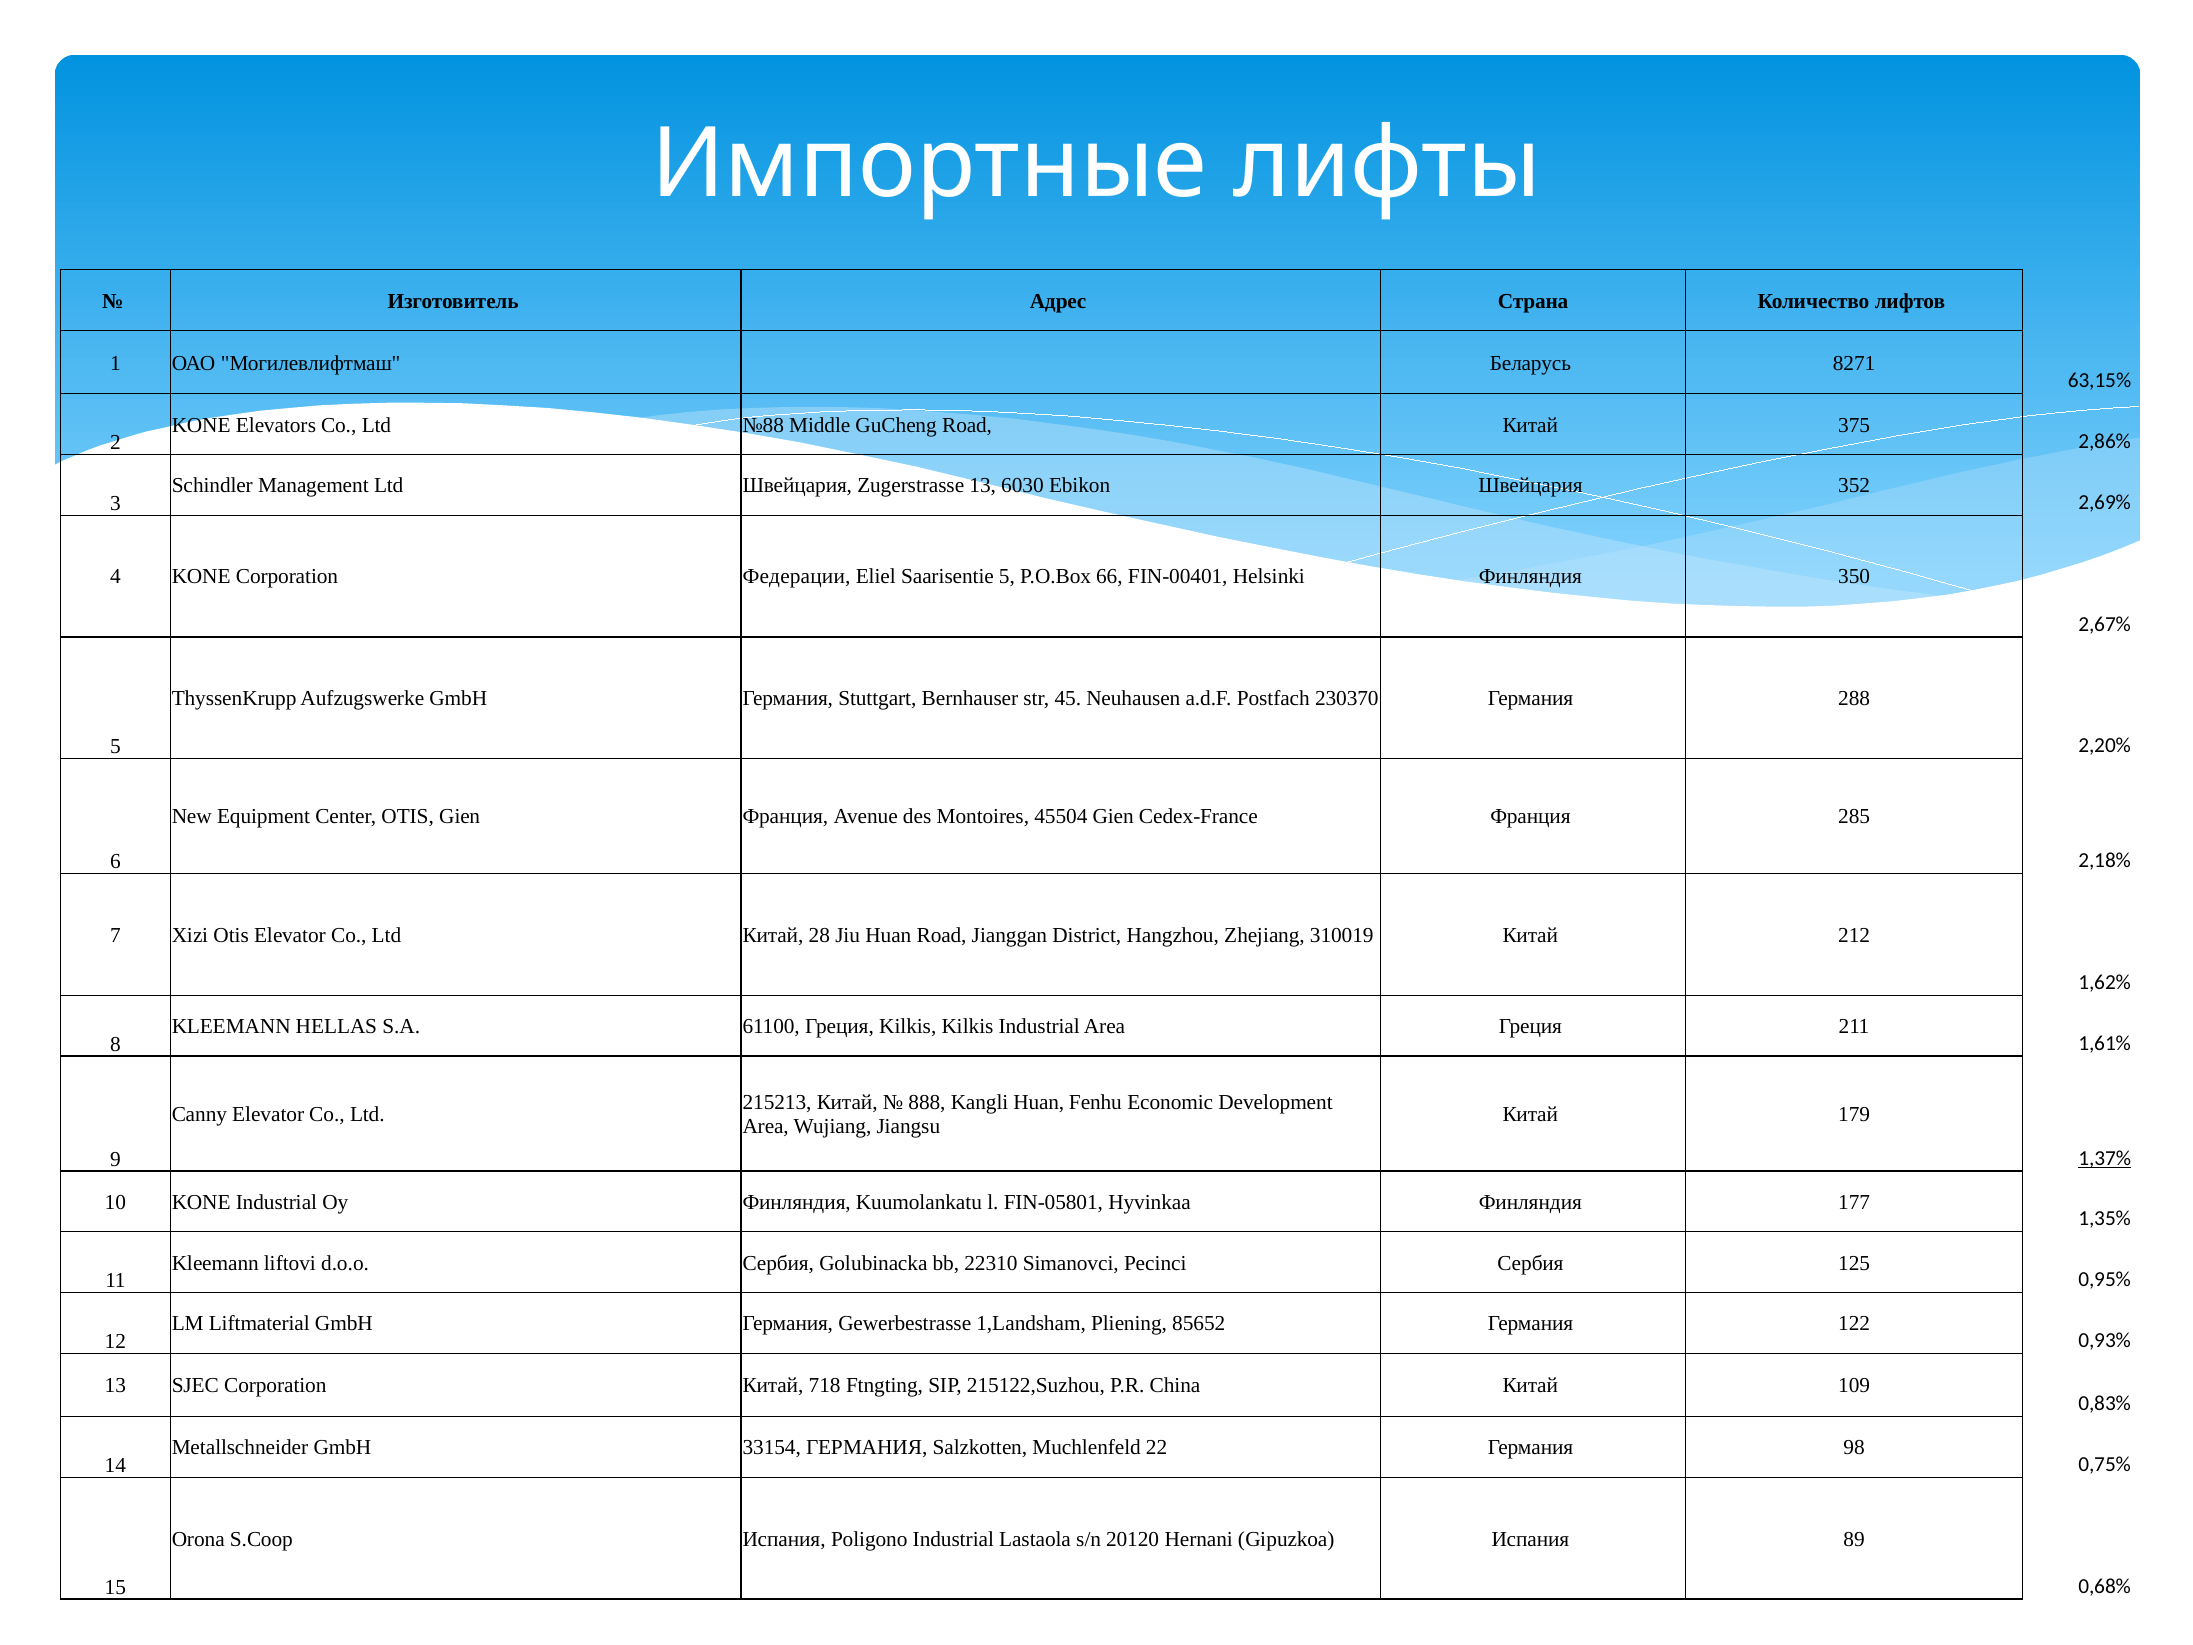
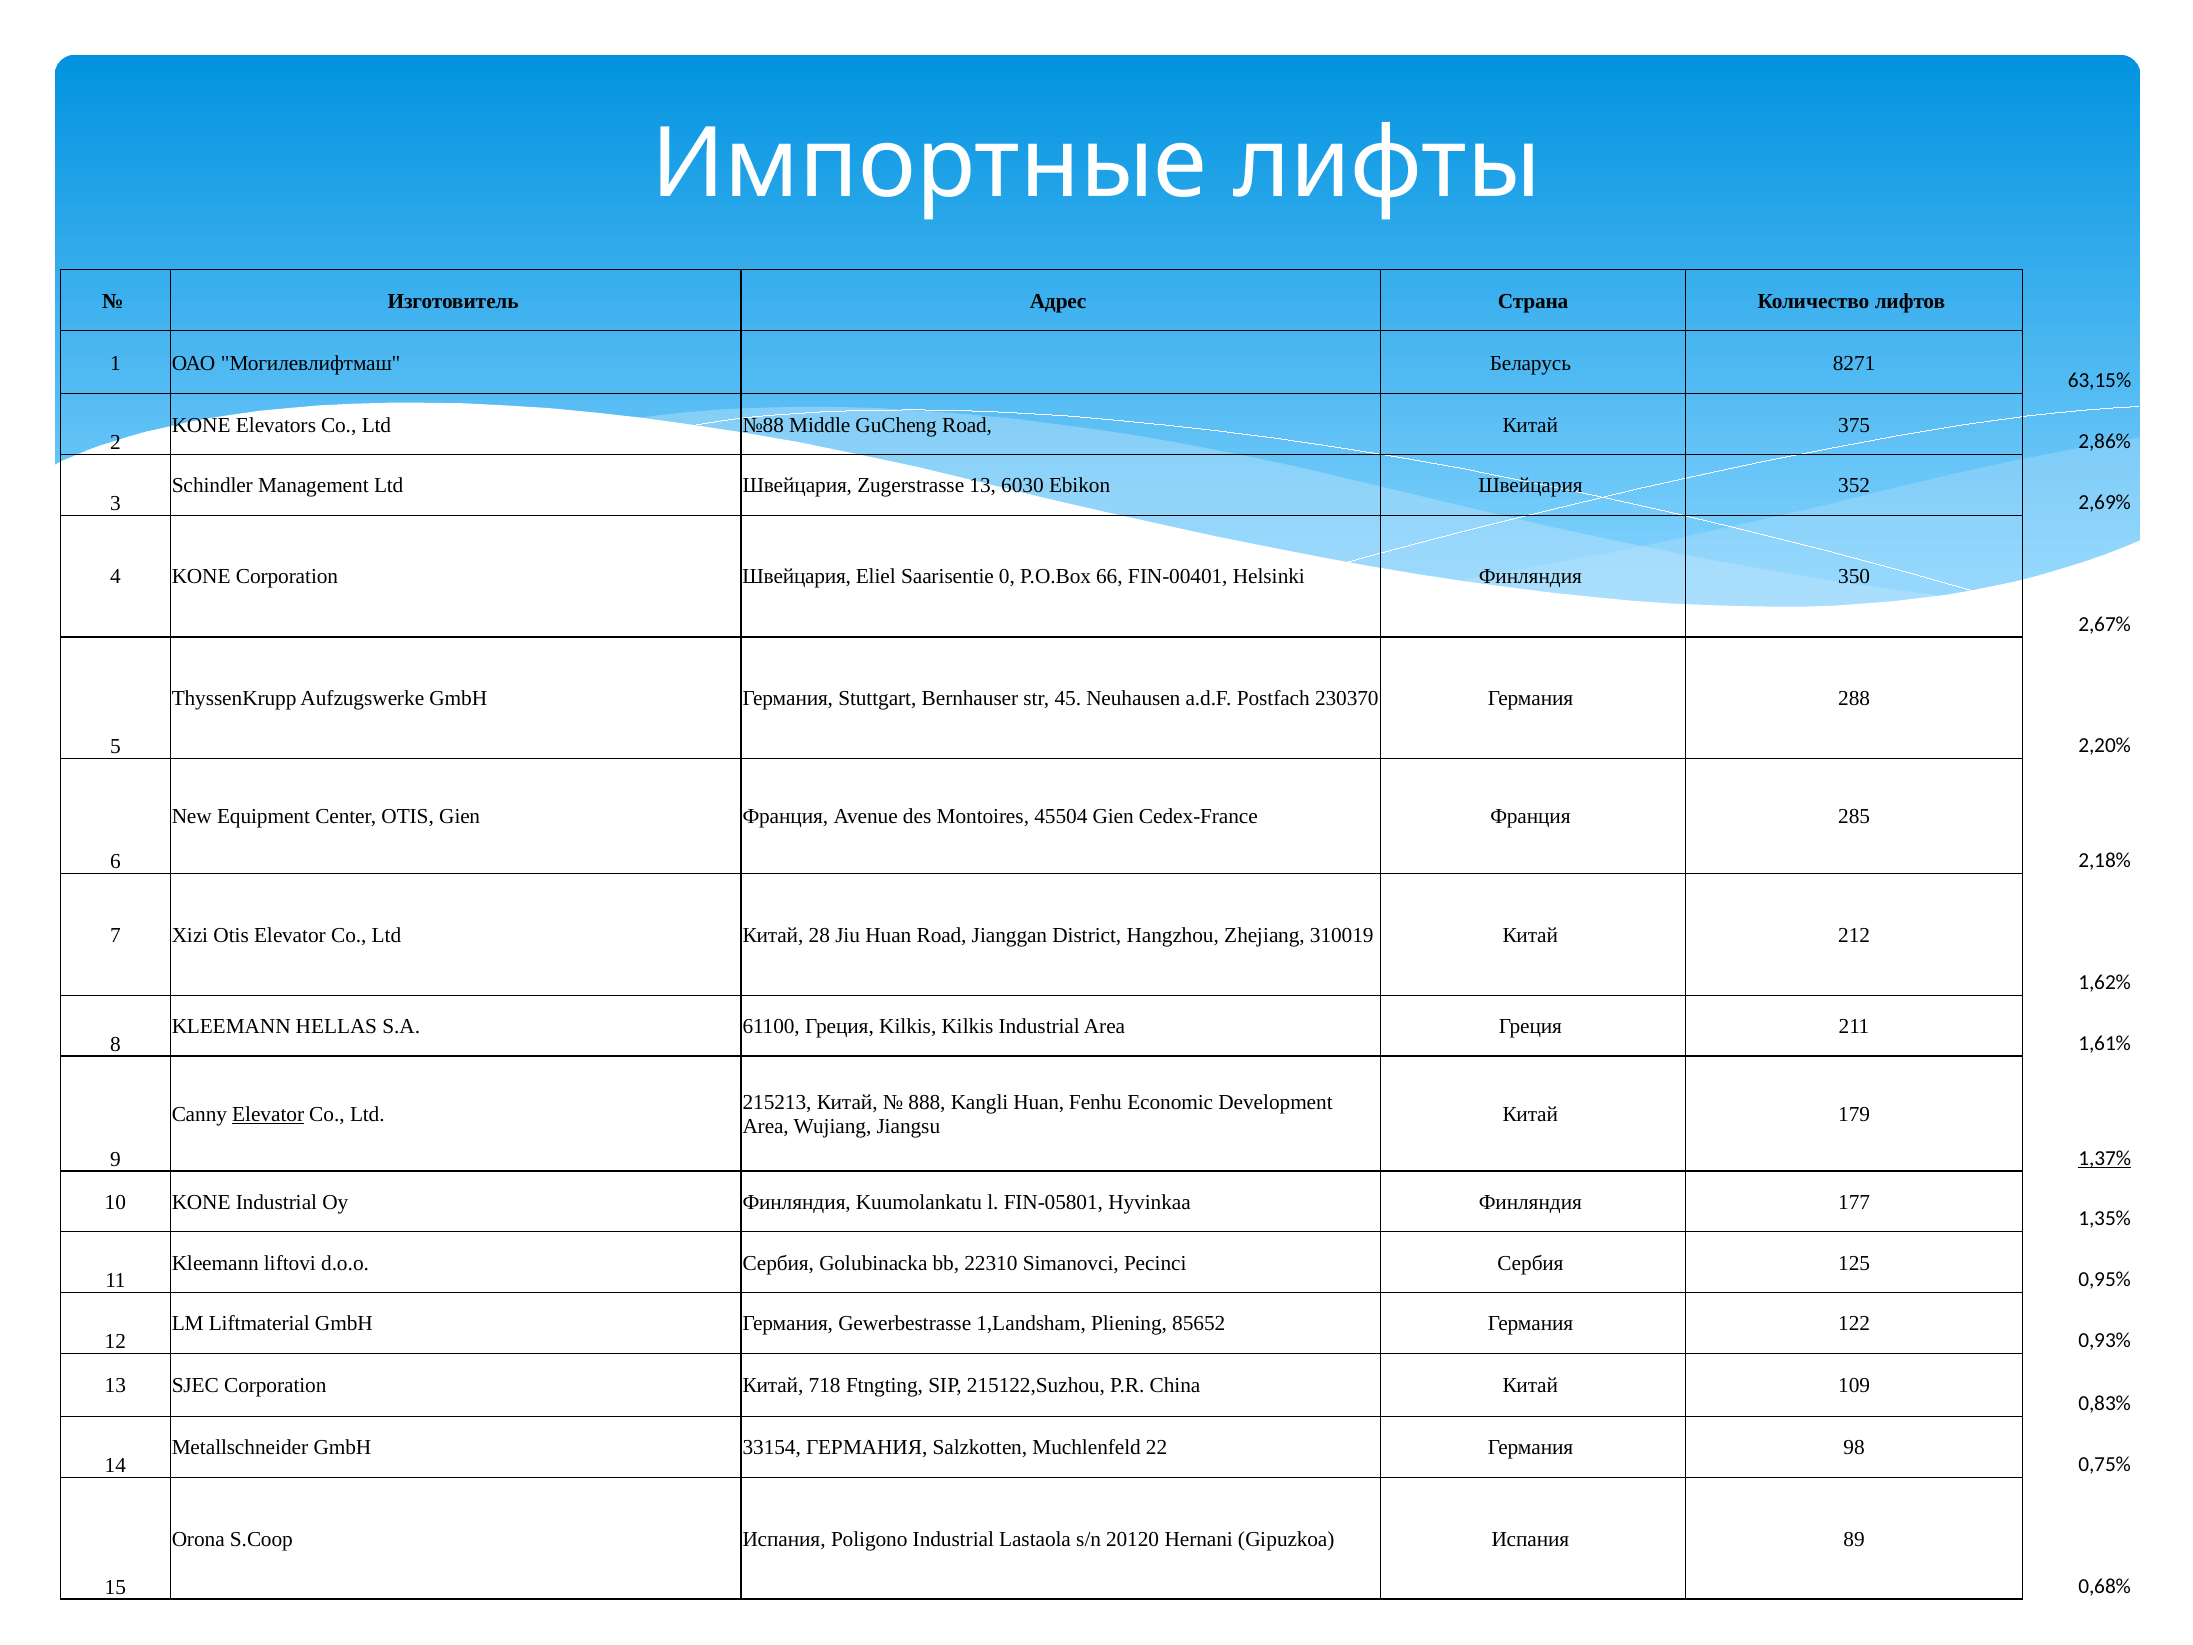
Corporation Федерации: Федерации -> Швейцария
Saarisentie 5: 5 -> 0
Elevator at (268, 1114) underline: none -> present
